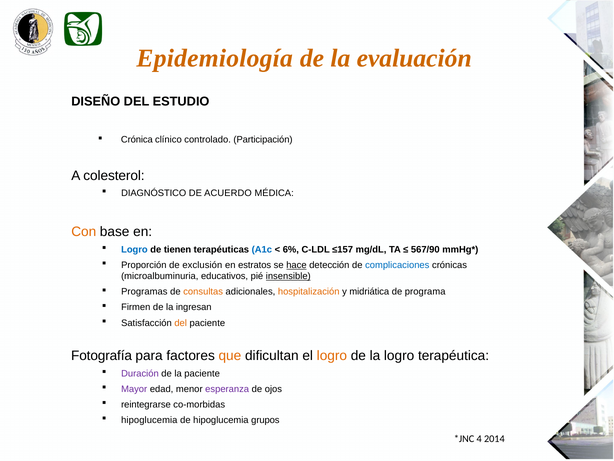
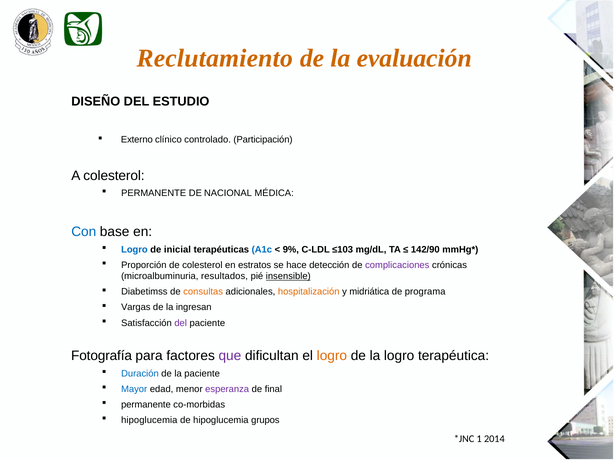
Epidemiología: Epidemiología -> Reclutamiento
Crónica: Crónica -> Externo
DIAGNÓSTICO at (154, 193): DIAGNÓSTICO -> PERMANENTE
ACUERDO: ACUERDO -> NACIONAL
Con colour: orange -> blue
tienen: tienen -> inicial
6%: 6% -> 9%
≤157: ≤157 -> ≤103
567/90: 567/90 -> 142/90
de exclusión: exclusión -> colesterol
hace underline: present -> none
complicaciones colour: blue -> purple
educativos: educativos -> resultados
Programas: Programas -> Diabetimss
Firmen: Firmen -> Vargas
del at (181, 323) colour: orange -> purple
que colour: orange -> purple
Duración colour: purple -> blue
Mayor colour: purple -> blue
ojos: ojos -> final
reintegrarse at (146, 404): reintegrarse -> permanente
4: 4 -> 1
